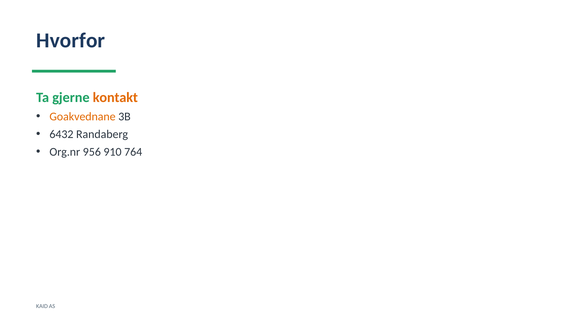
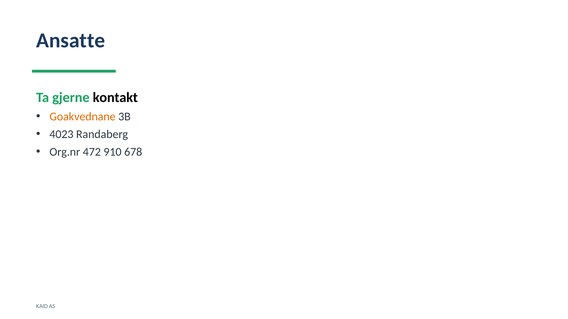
Hvorfor: Hvorfor -> Ansatte
kontakt colour: orange -> black
6432: 6432 -> 4023
956: 956 -> 472
764: 764 -> 678
